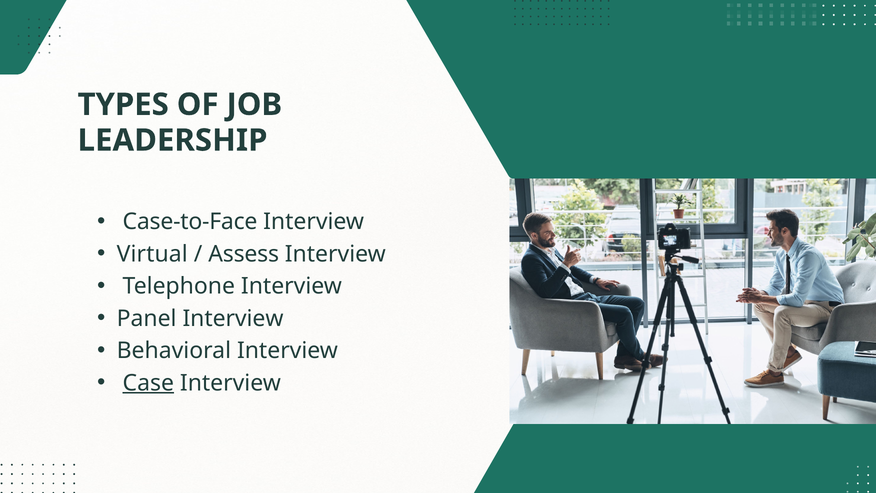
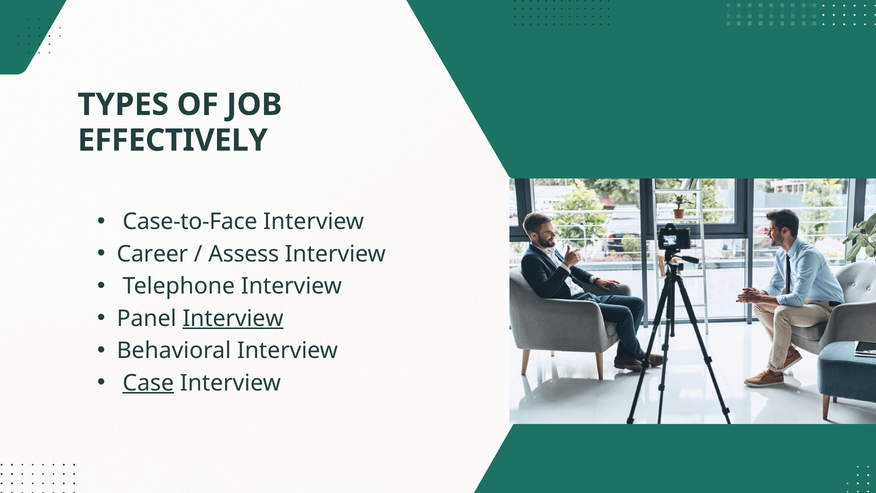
LEADERSHIP: LEADERSHIP -> EFFECTIVELY
Virtual: Virtual -> Career
Interview at (233, 318) underline: none -> present
